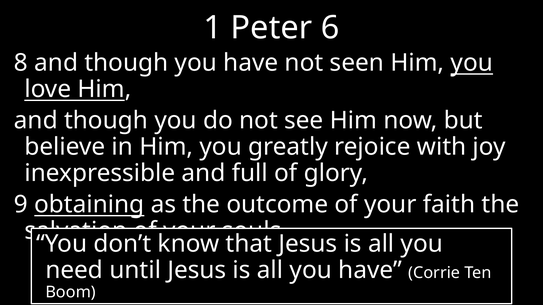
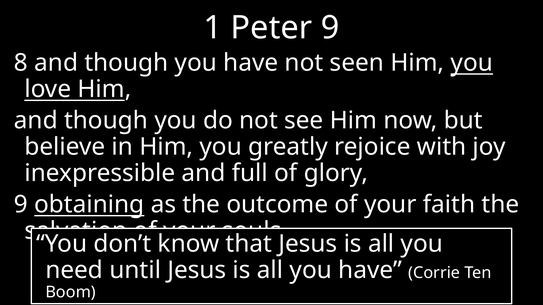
Peter 6: 6 -> 9
